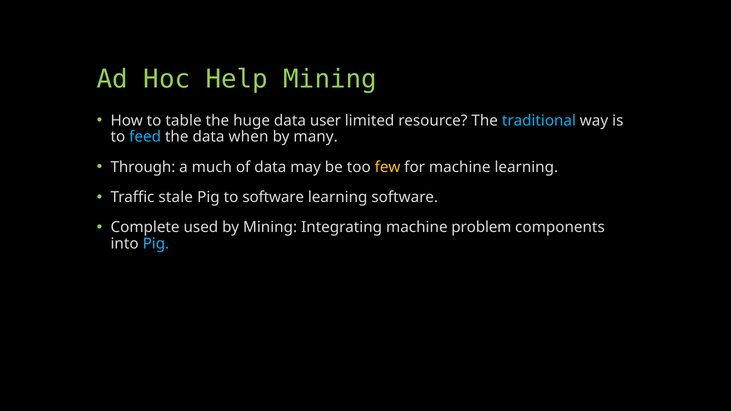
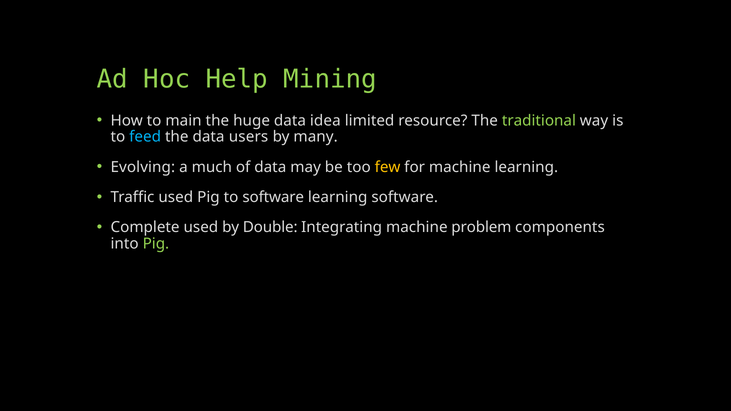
table: table -> main
user: user -> idea
traditional colour: light blue -> light green
when: when -> users
Through: Through -> Evolving
Traffic stale: stale -> used
by Mining: Mining -> Double
Pig at (156, 244) colour: light blue -> light green
